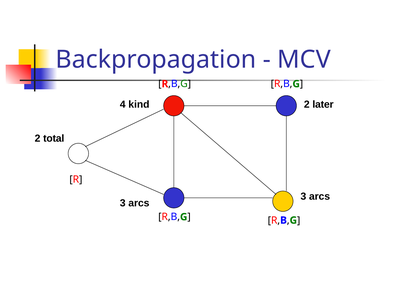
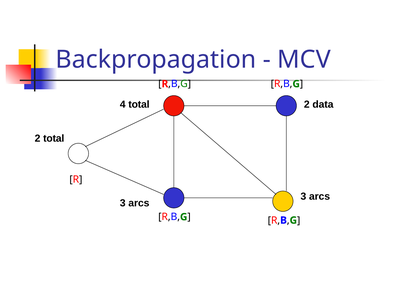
4 kind: kind -> total
later: later -> data
